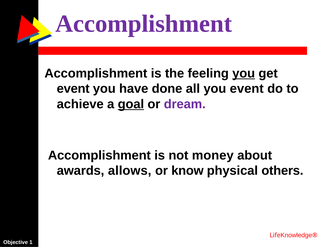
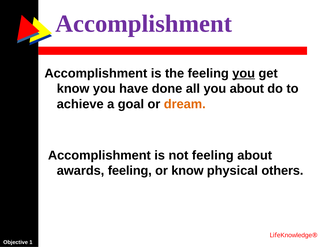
event at (73, 89): event -> know
you event: event -> about
goal underline: present -> none
dream colour: purple -> orange
not money: money -> feeling
awards allows: allows -> feeling
